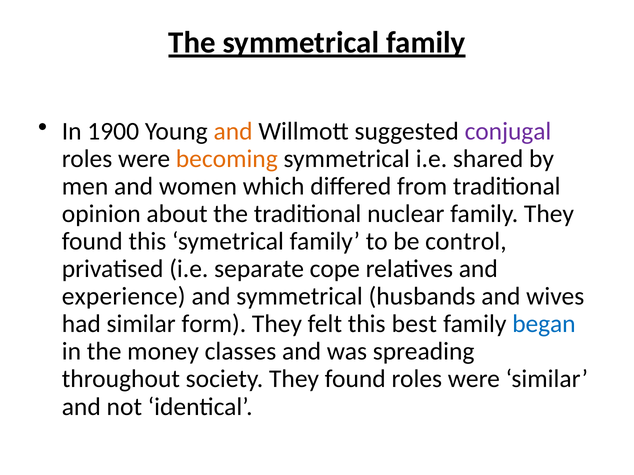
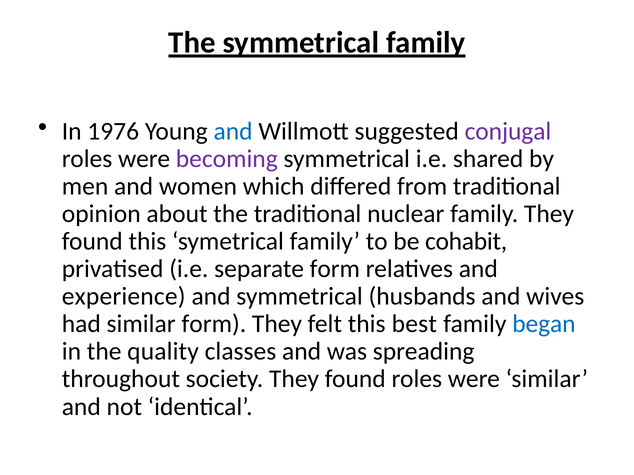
1900: 1900 -> 1976
and at (233, 131) colour: orange -> blue
becoming colour: orange -> purple
control: control -> cohabit
separate cope: cope -> form
money: money -> quality
